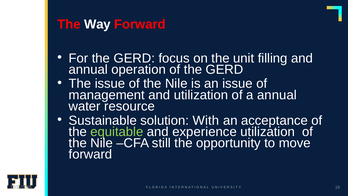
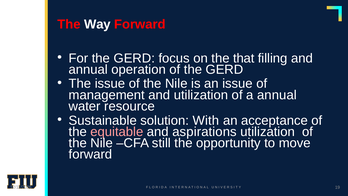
unit: unit -> that
equitable colour: light green -> pink
experience: experience -> aspirations
